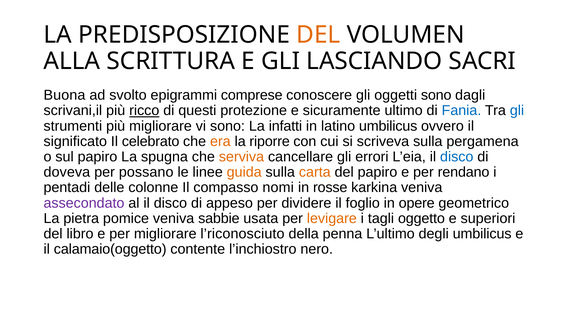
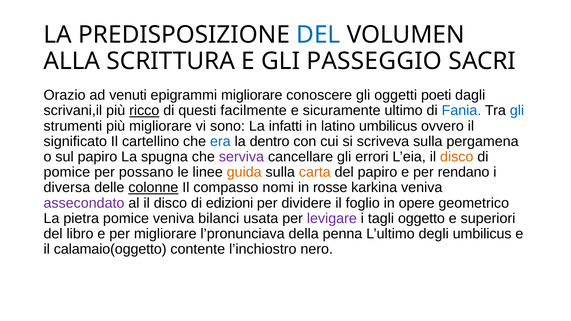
DEL at (318, 35) colour: orange -> blue
LASCIANDO: LASCIANDO -> PASSEGGIO
Buona: Buona -> Orazio
svolto: svolto -> venuti
epigrammi comprese: comprese -> migliorare
oggetti sono: sono -> poeti
protezione: protezione -> facilmente
celebrato: celebrato -> cartellino
era colour: orange -> blue
riporre: riporre -> dentro
serviva colour: orange -> purple
disco at (457, 157) colour: blue -> orange
doveva at (67, 172): doveva -> pomice
pentadi: pentadi -> diversa
colonne underline: none -> present
appeso: appeso -> edizioni
sabbie: sabbie -> bilanci
levigare colour: orange -> purple
l’riconosciuto: l’riconosciuto -> l’pronunciava
